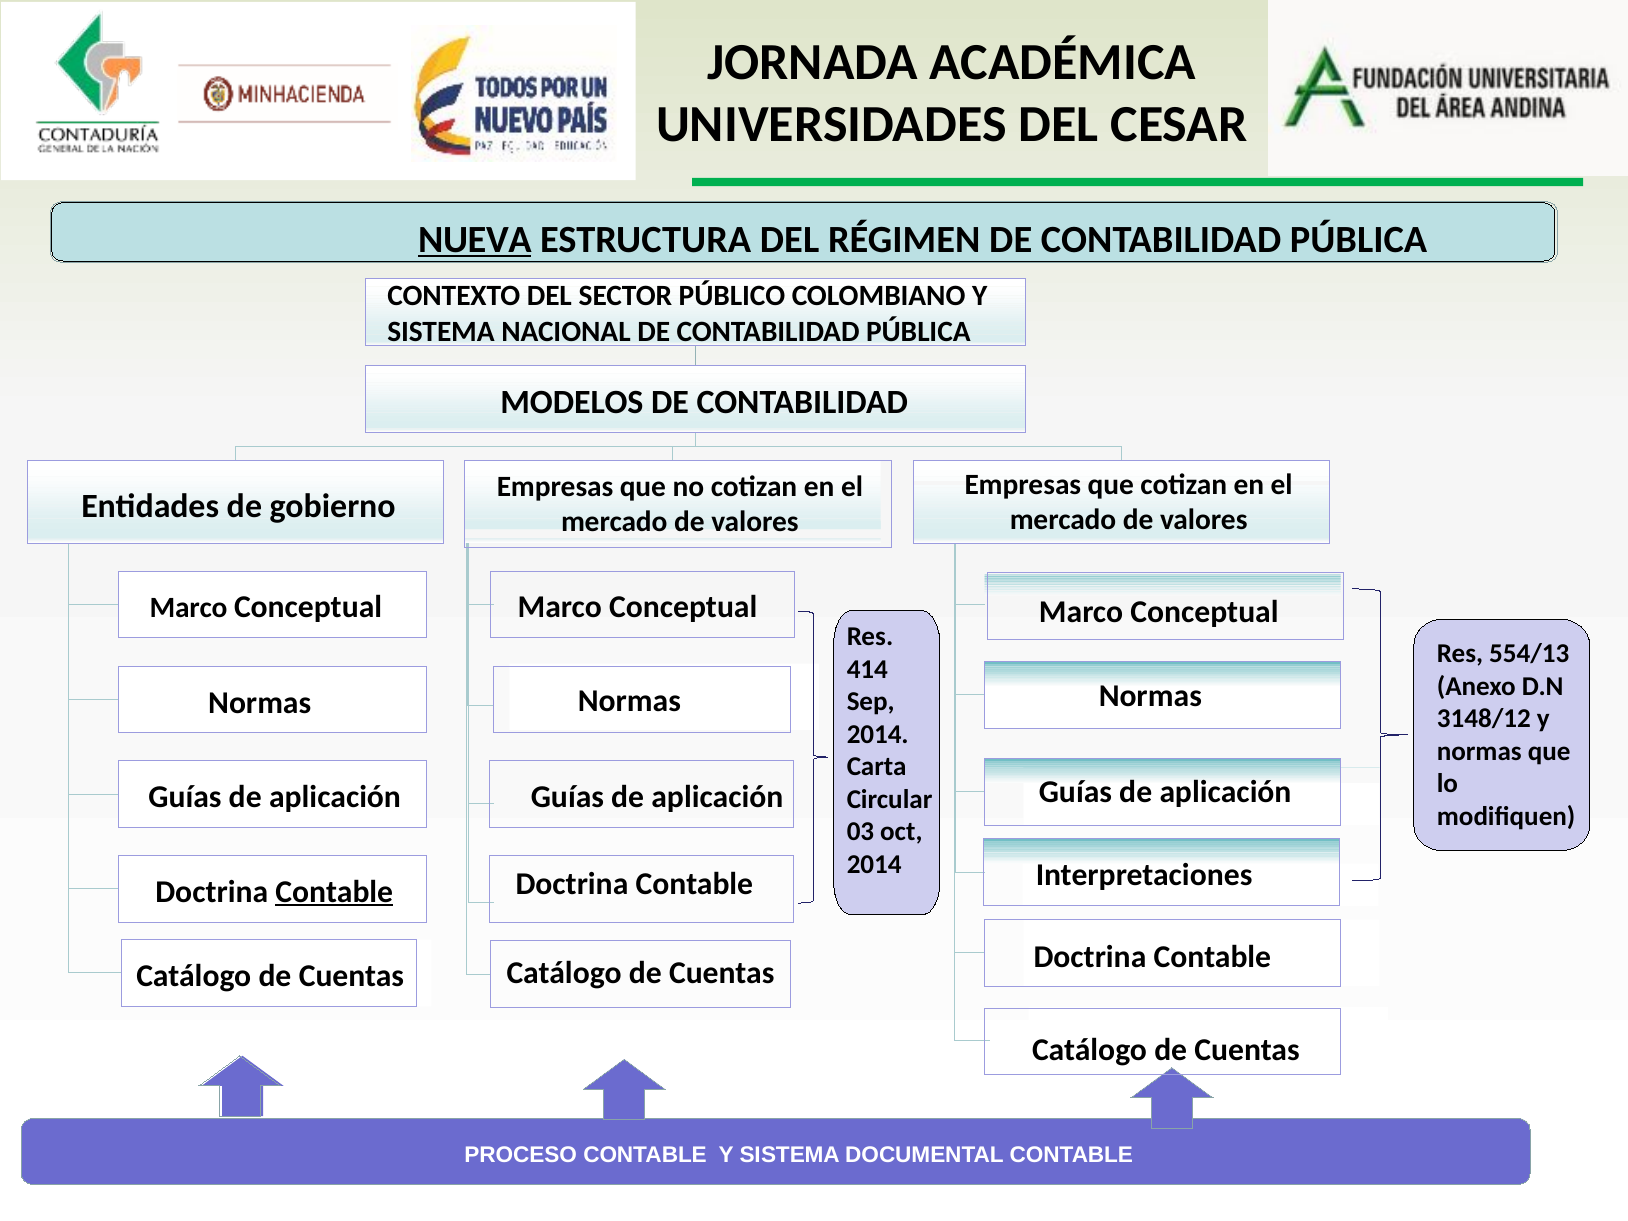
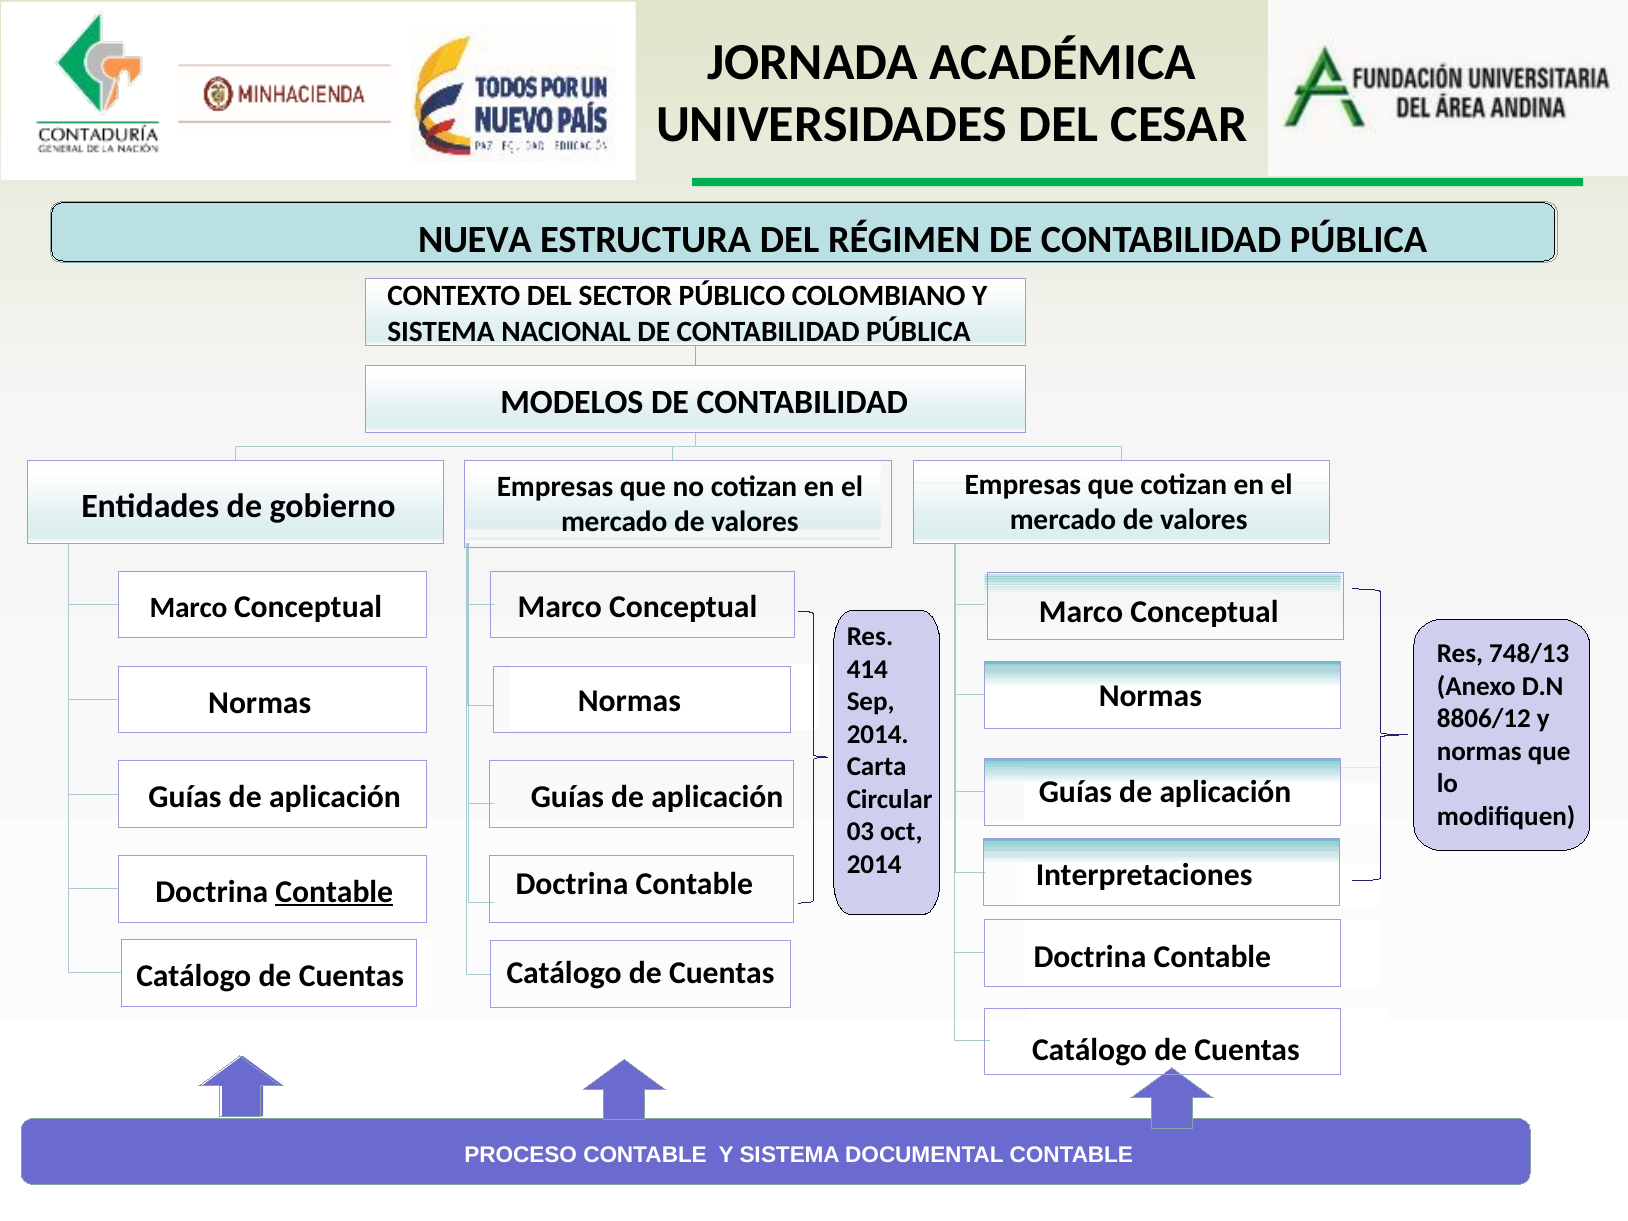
NUEVA underline: present -> none
554/13: 554/13 -> 748/13
3148/12: 3148/12 -> 8806/12
